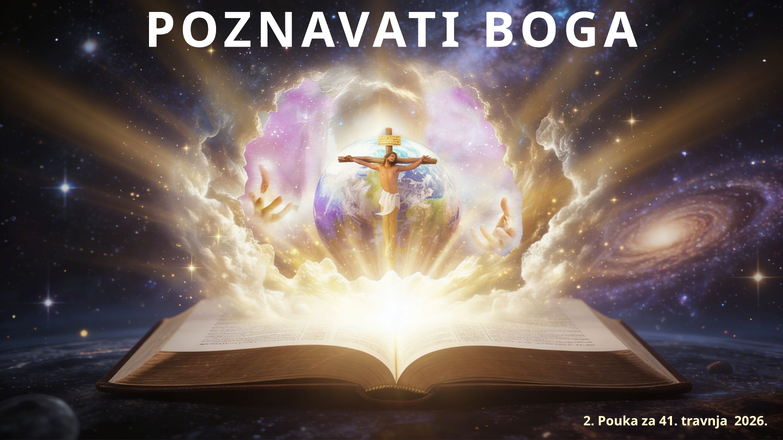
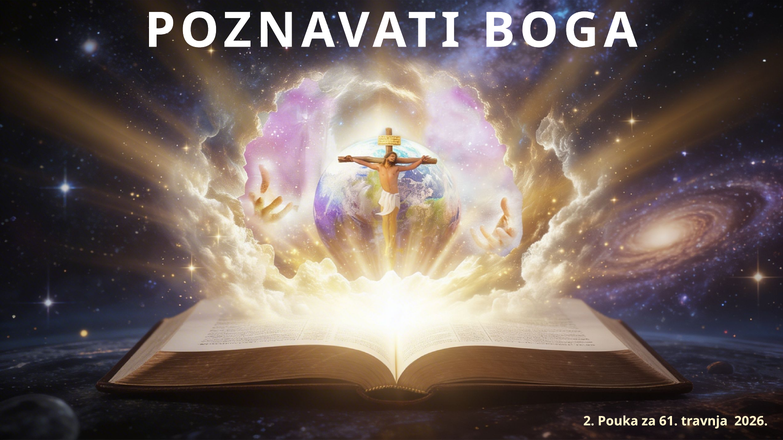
41: 41 -> 61
